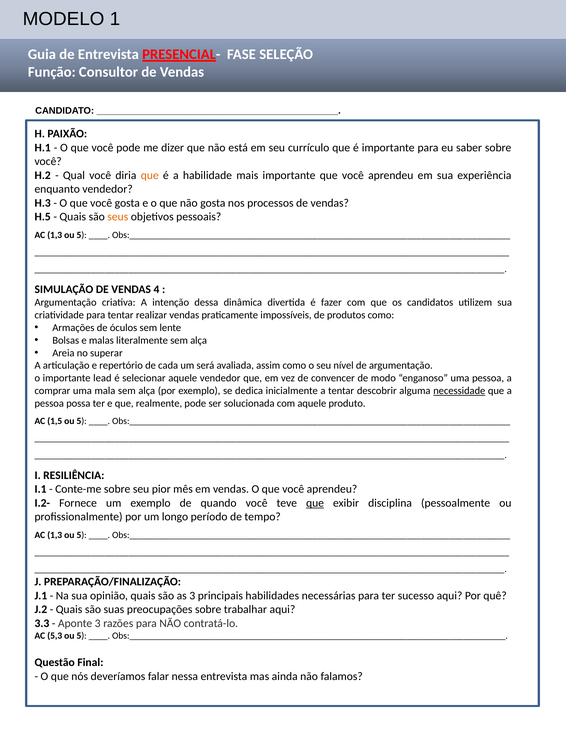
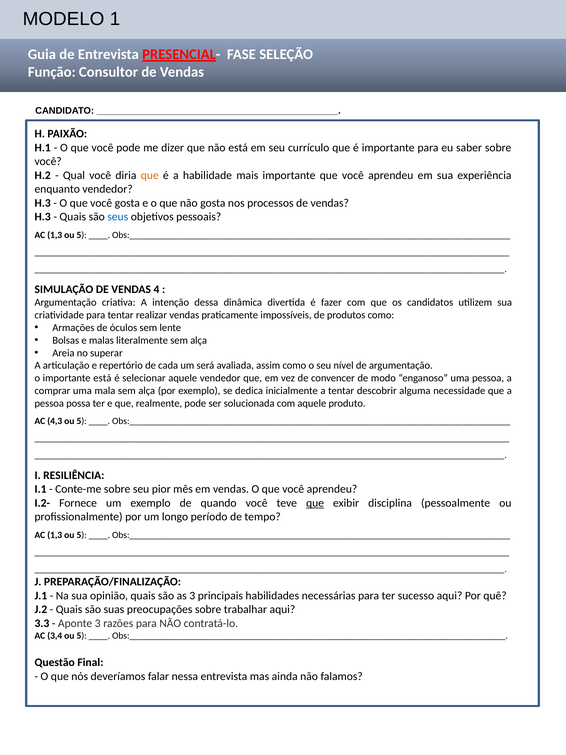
H.5 at (43, 217): H.5 -> H.3
seus colour: orange -> blue
importante lead: lead -> está
necessidade underline: present -> none
1,5: 1,5 -> 4,3
5,3: 5,3 -> 3,4
